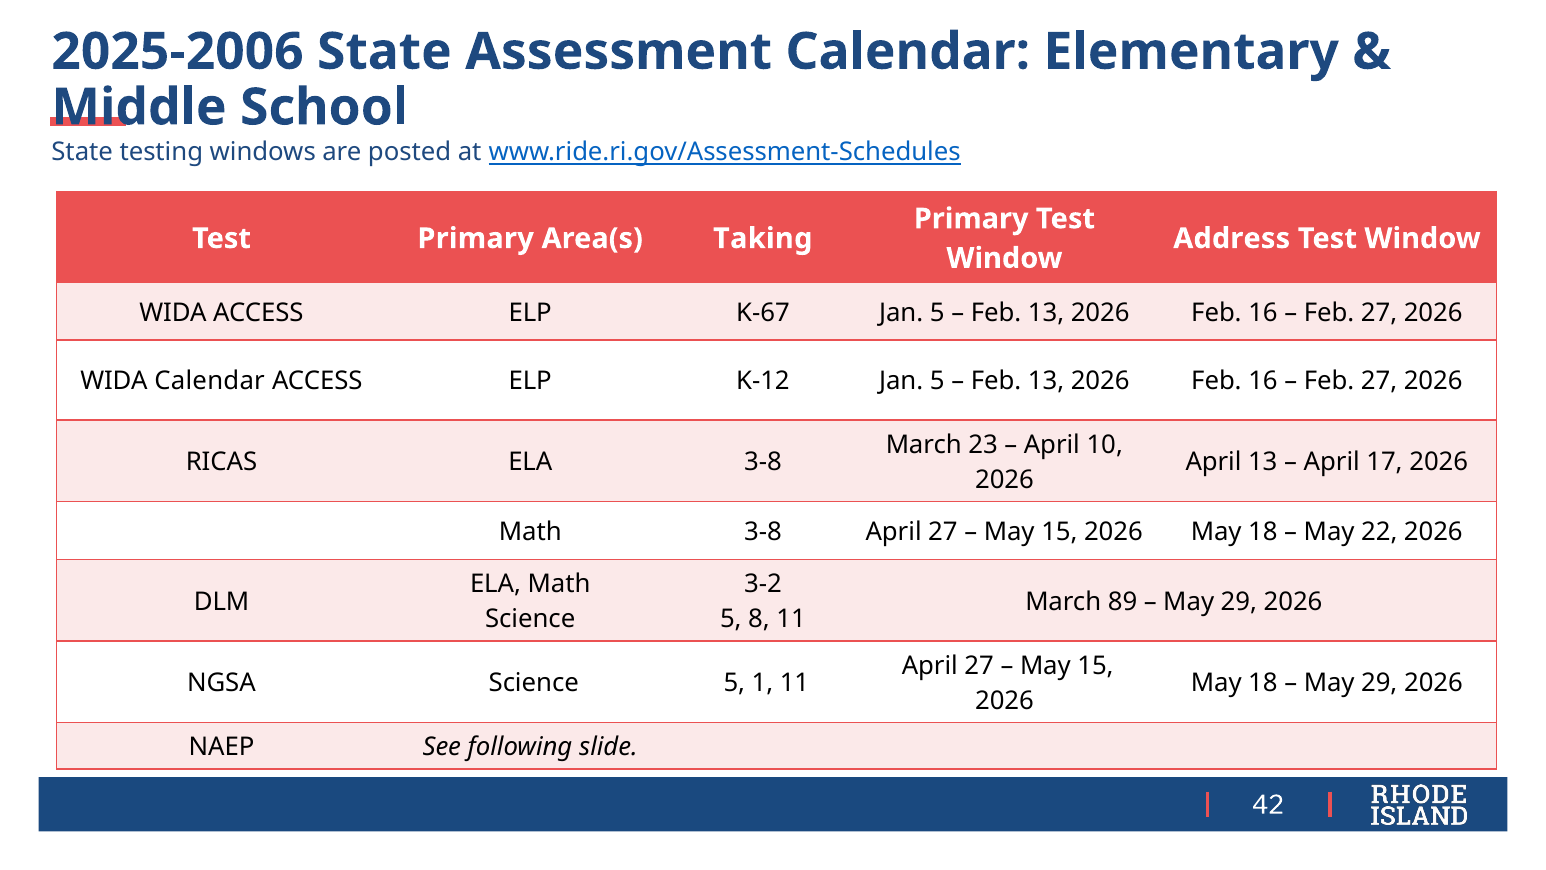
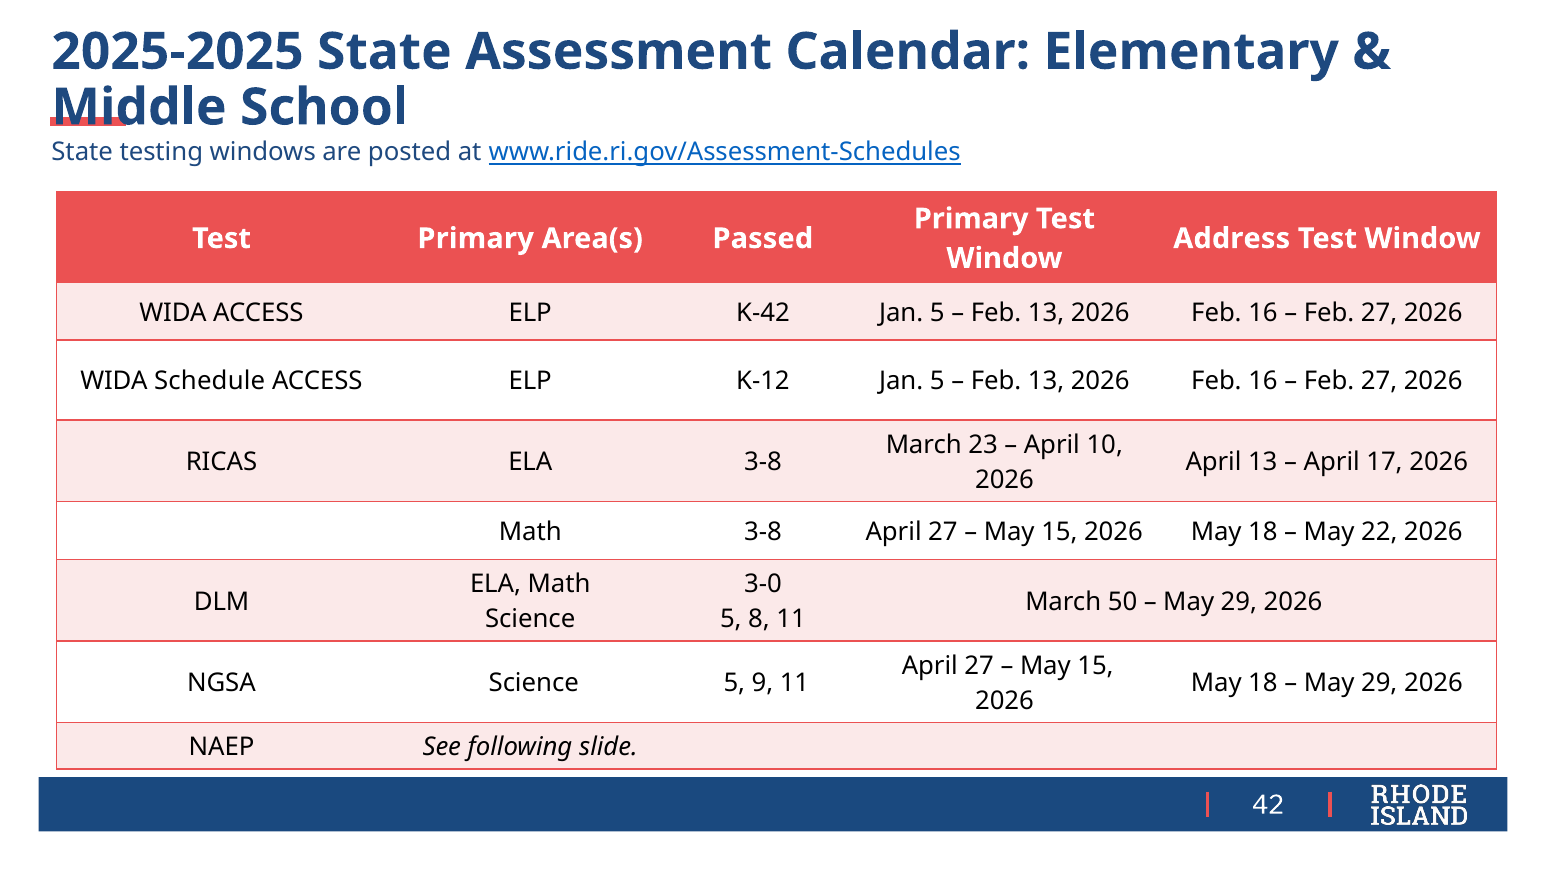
2025-2006: 2025-2006 -> 2025-2025
Taking: Taking -> Passed
K-67: K-67 -> K-42
WIDA Calendar: Calendar -> Schedule
3-2: 3-2 -> 3-0
89: 89 -> 50
1: 1 -> 9
